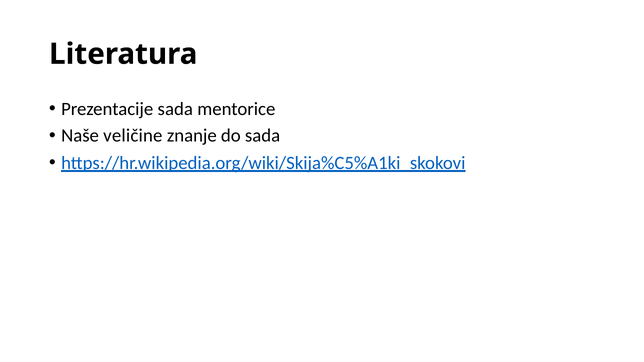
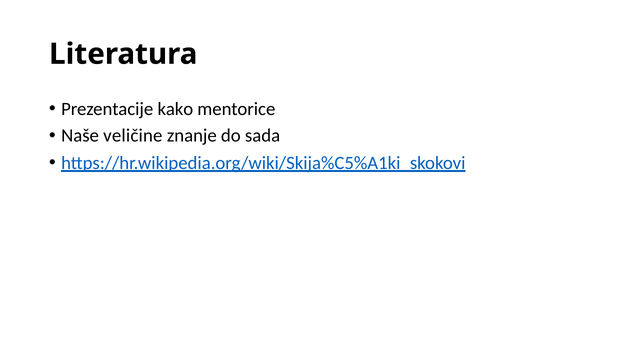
Prezentacije sada: sada -> kako
